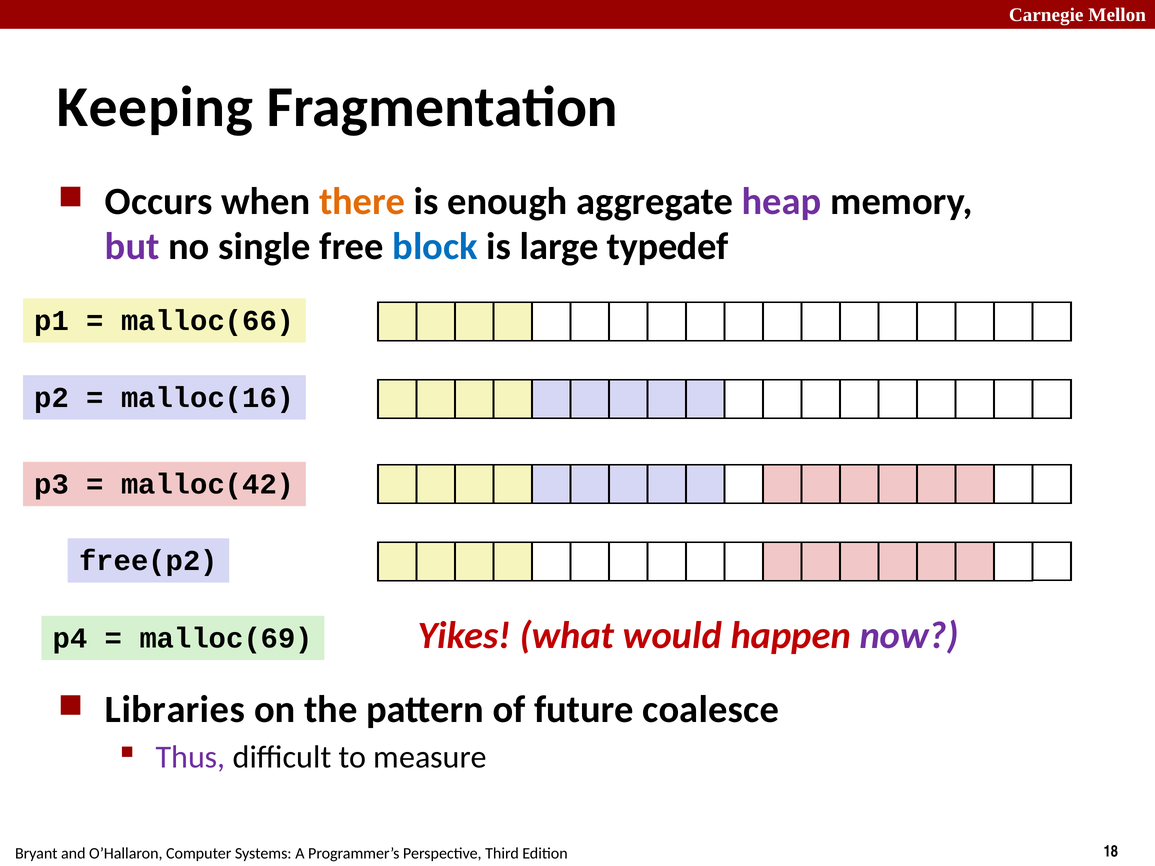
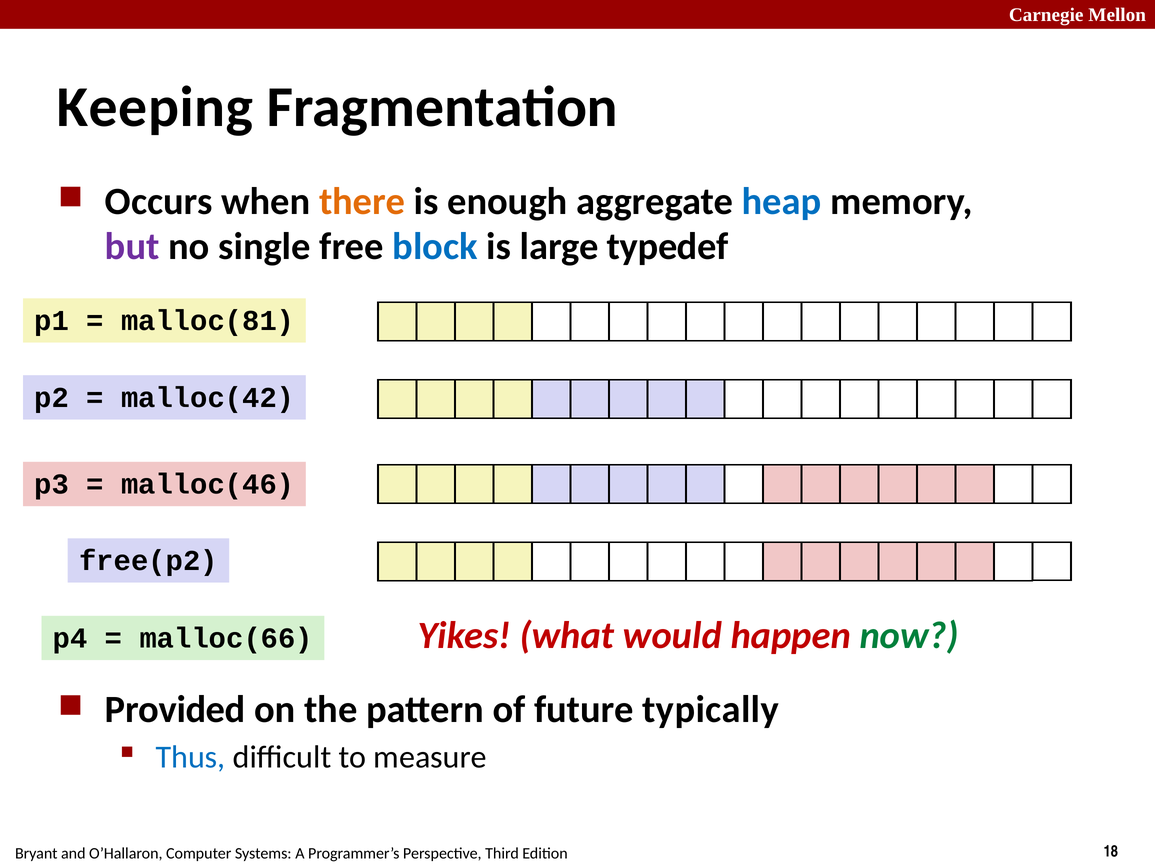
heap colour: purple -> blue
malloc(66: malloc(66 -> malloc(81
malloc(16: malloc(16 -> malloc(42
malloc(42: malloc(42 -> malloc(46
malloc(69: malloc(69 -> malloc(66
now colour: purple -> green
Libraries: Libraries -> Provided
coalesce: coalesce -> typically
Thus colour: purple -> blue
